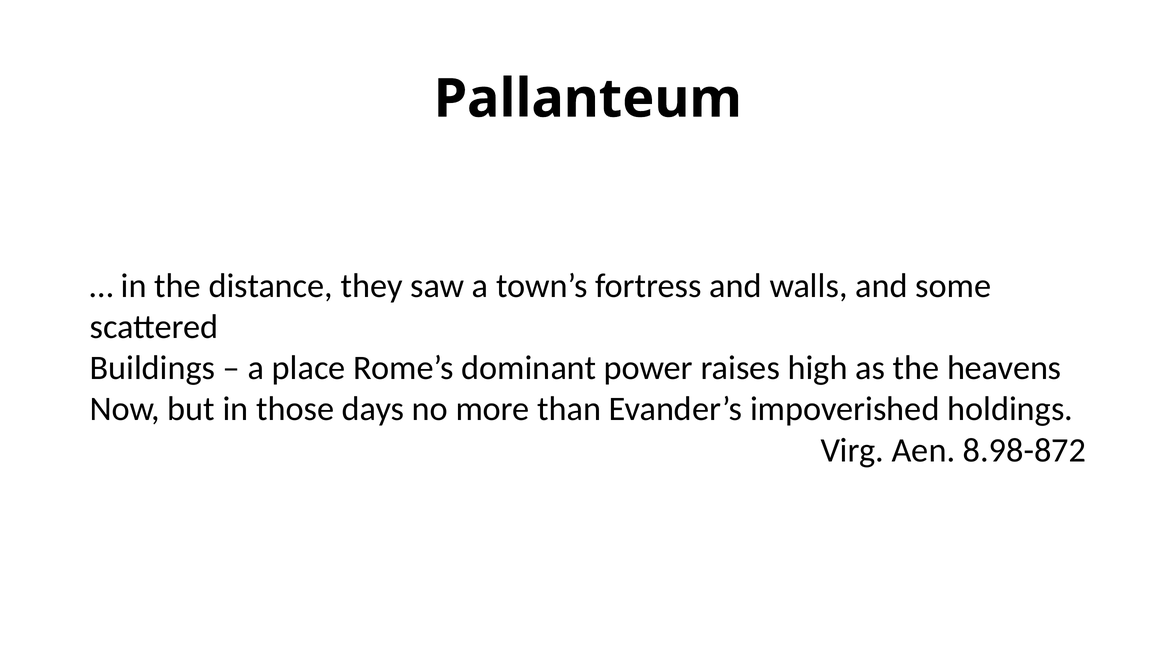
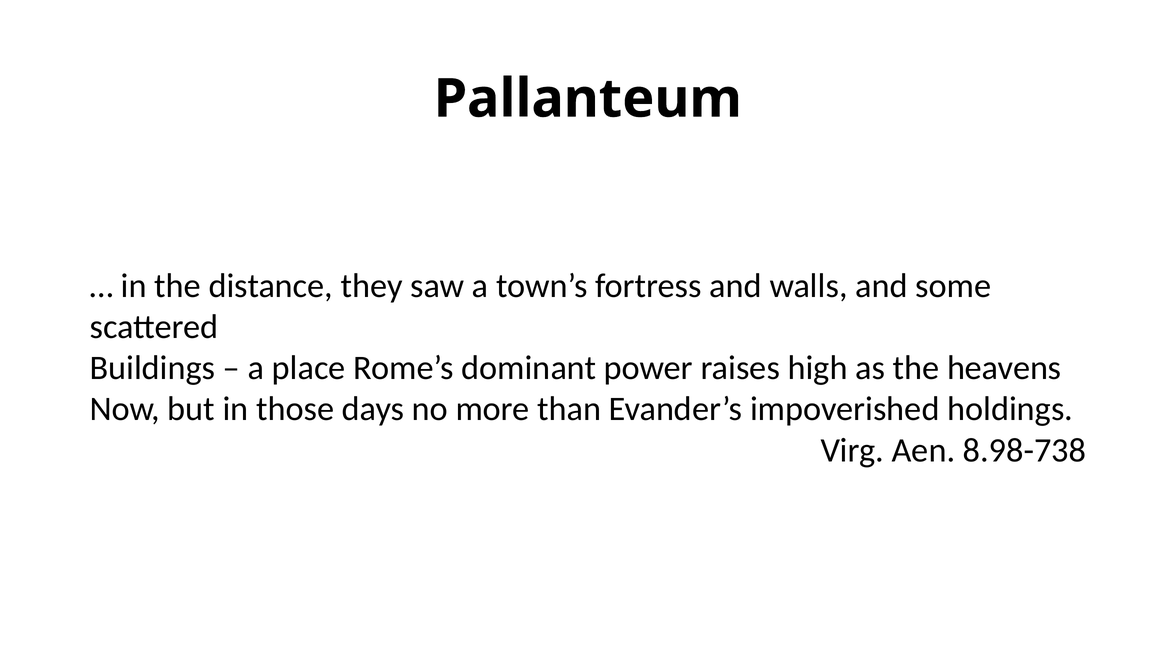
8.98-872: 8.98-872 -> 8.98-738
